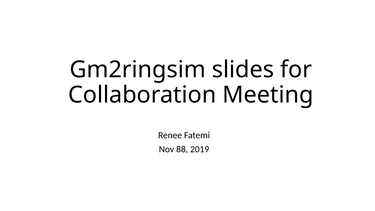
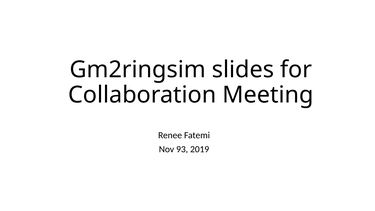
88: 88 -> 93
